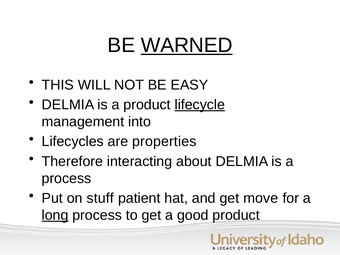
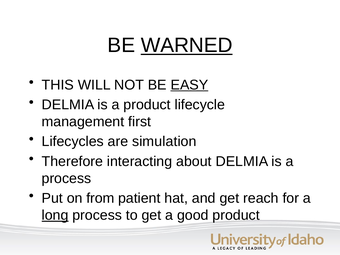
EASY underline: none -> present
lifecycle underline: present -> none
into: into -> first
properties: properties -> simulation
stuff: stuff -> from
move: move -> reach
